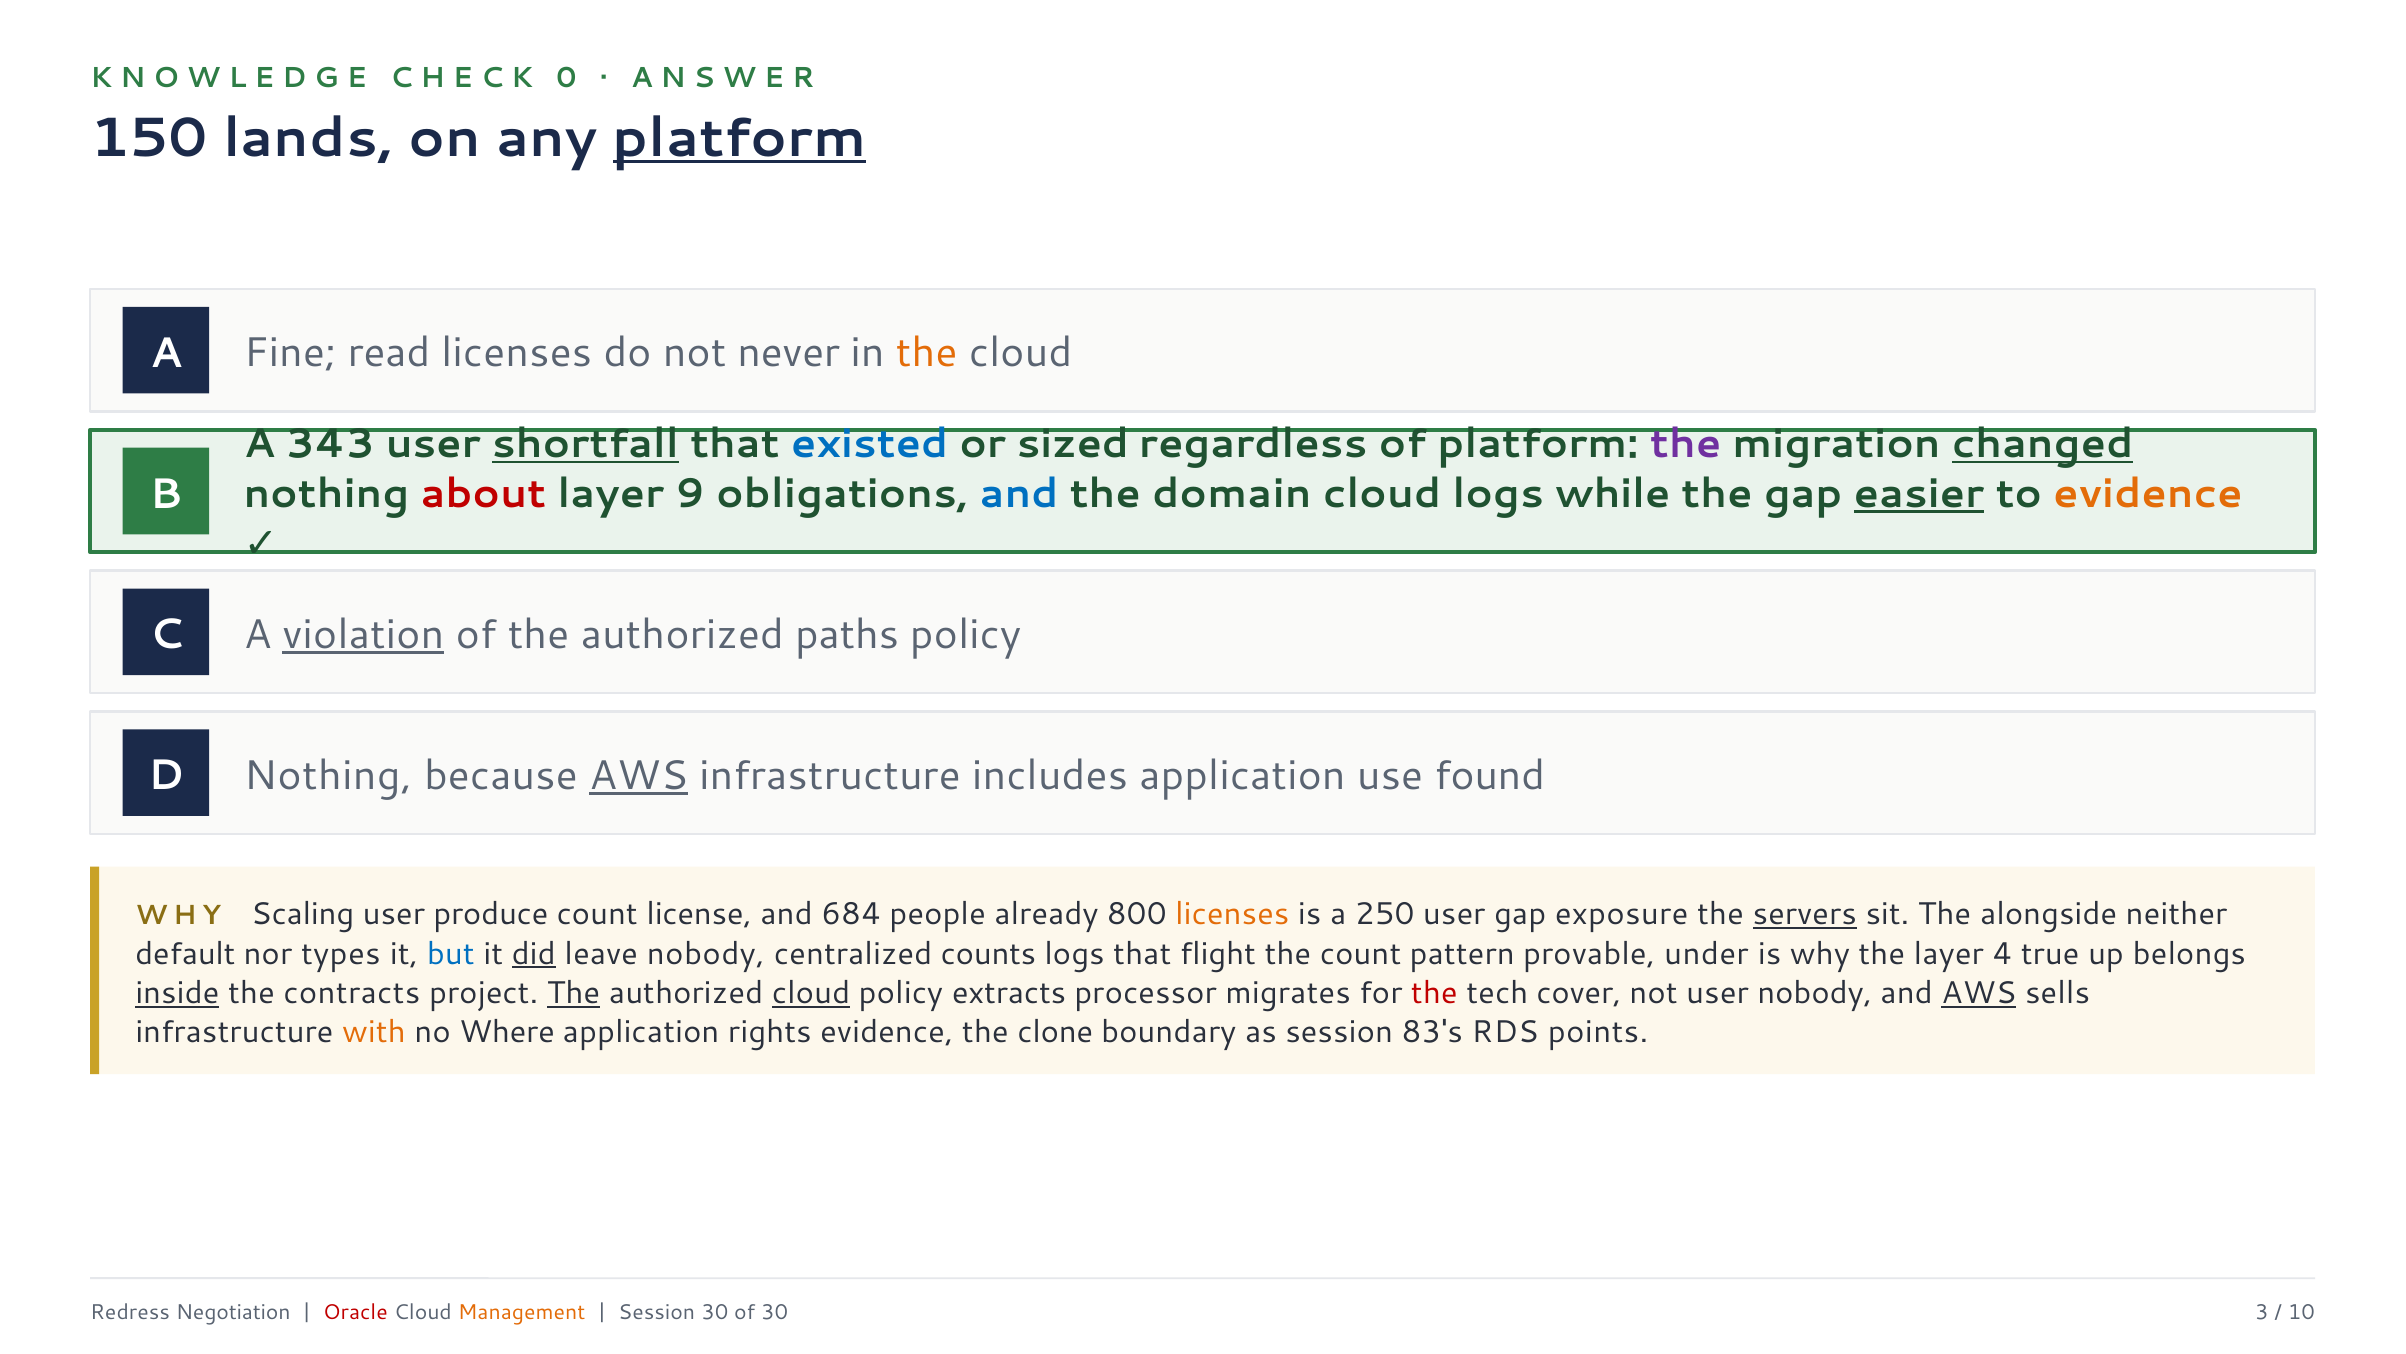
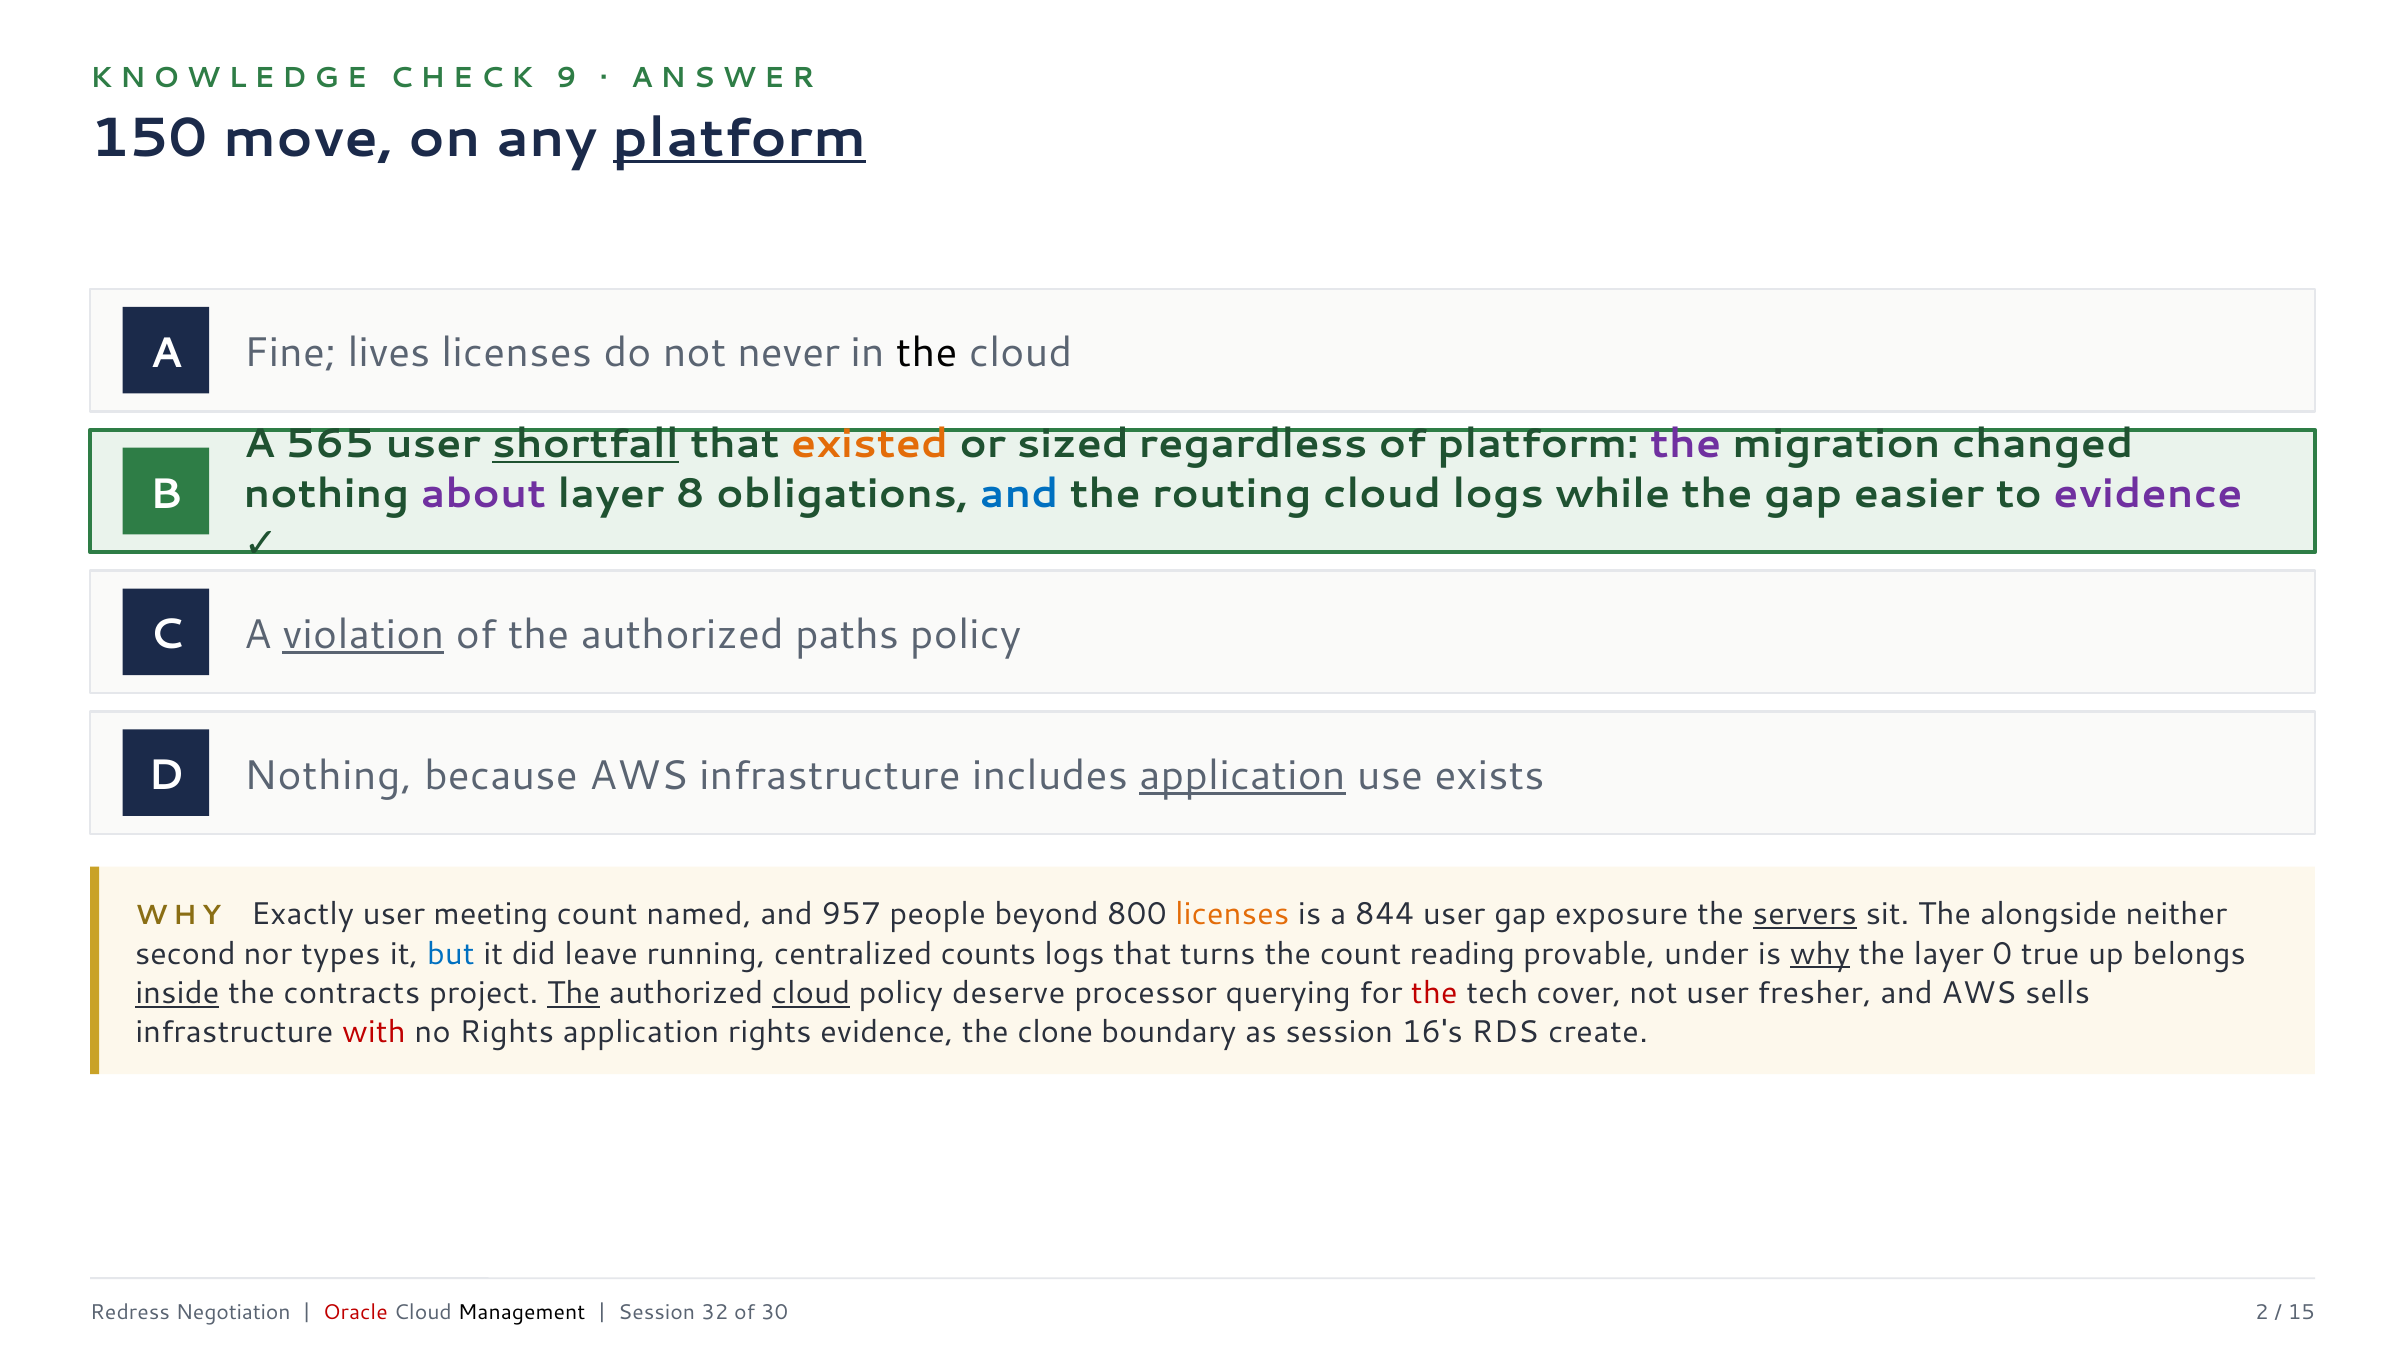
0: 0 -> 9
lands: lands -> move
read: read -> lives
the at (927, 353) colour: orange -> black
343: 343 -> 565
existed colour: blue -> orange
changed underline: present -> none
about colour: red -> purple
9: 9 -> 8
domain: domain -> routing
easier underline: present -> none
evidence at (2148, 494) colour: orange -> purple
AWS at (639, 775) underline: present -> none
application at (1242, 775) underline: none -> present
found: found -> exists
Scaling: Scaling -> Exactly
produce: produce -> meeting
license: license -> named
684: 684 -> 957
already: already -> beyond
250: 250 -> 844
default: default -> second
did underline: present -> none
leave nobody: nobody -> running
flight: flight -> turns
pattern: pattern -> reading
why at (1820, 953) underline: none -> present
4: 4 -> 0
extracts: extracts -> deserve
migrates: migrates -> querying
user nobody: nobody -> fresher
AWS at (1979, 993) underline: present -> none
with colour: orange -> red
no Where: Where -> Rights
83's: 83's -> 16's
points: points -> create
Management colour: orange -> black
Session 30: 30 -> 32
3: 3 -> 2
10: 10 -> 15
